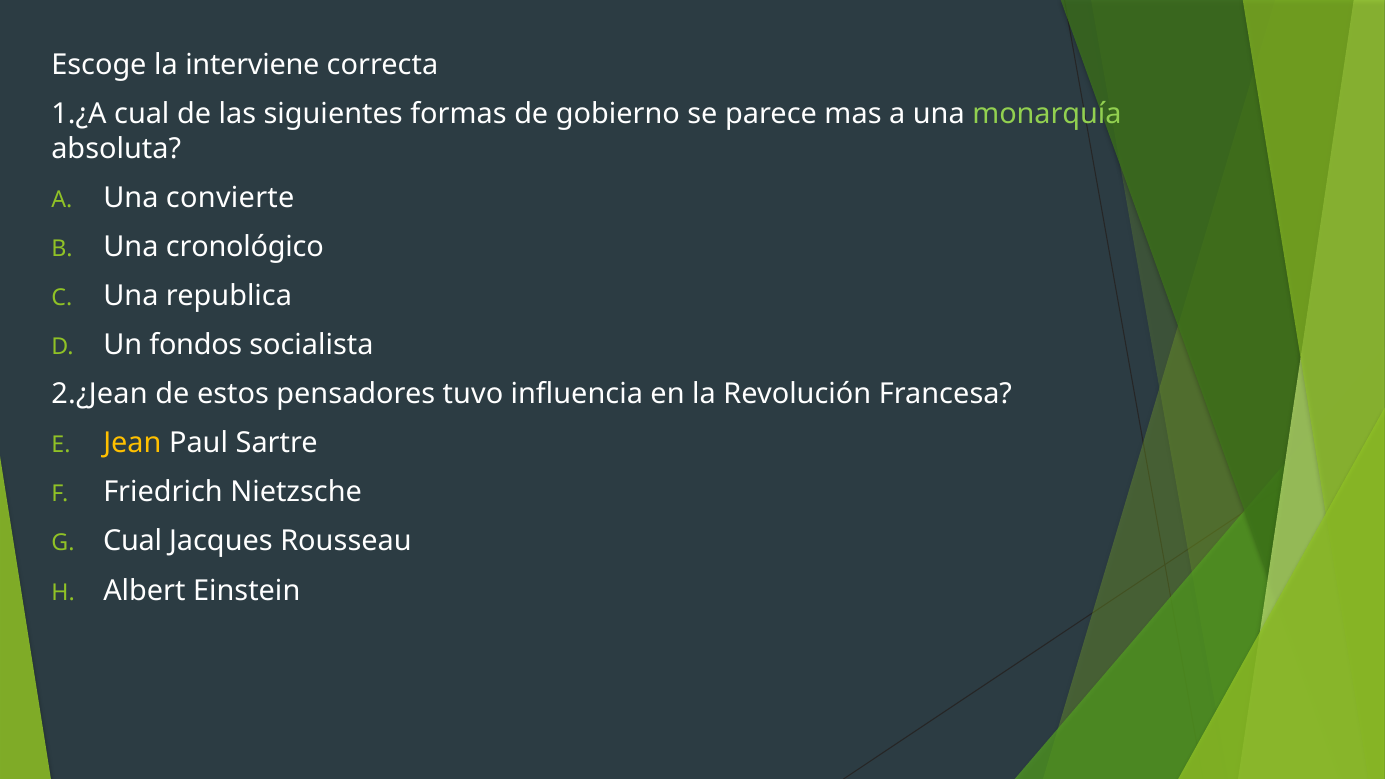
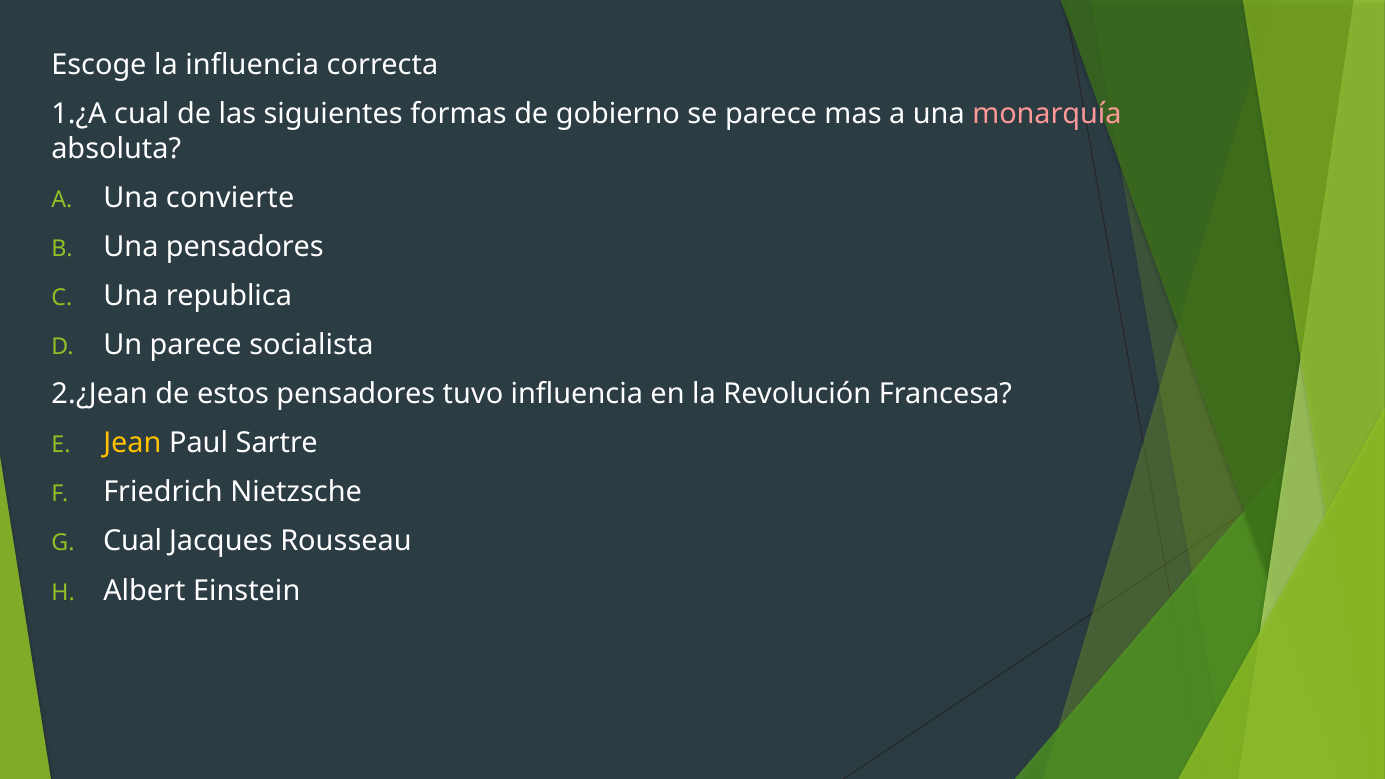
la interviene: interviene -> influencia
monarquía colour: light green -> pink
Una cronológico: cronológico -> pensadores
Un fondos: fondos -> parece
